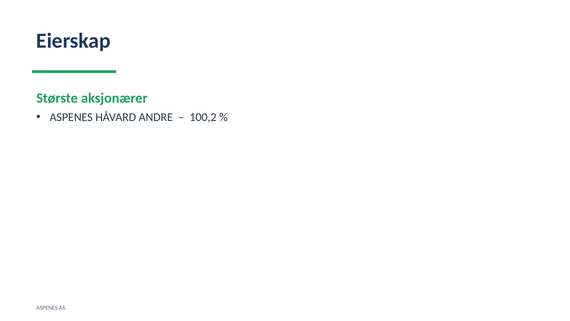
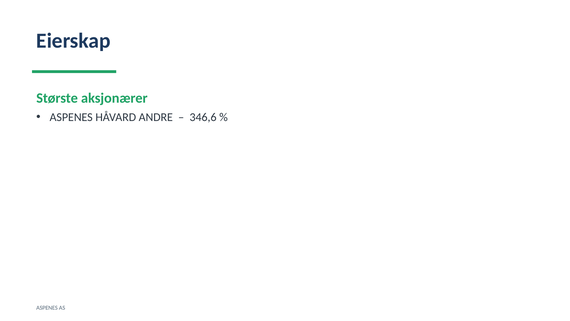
100,2: 100,2 -> 346,6
